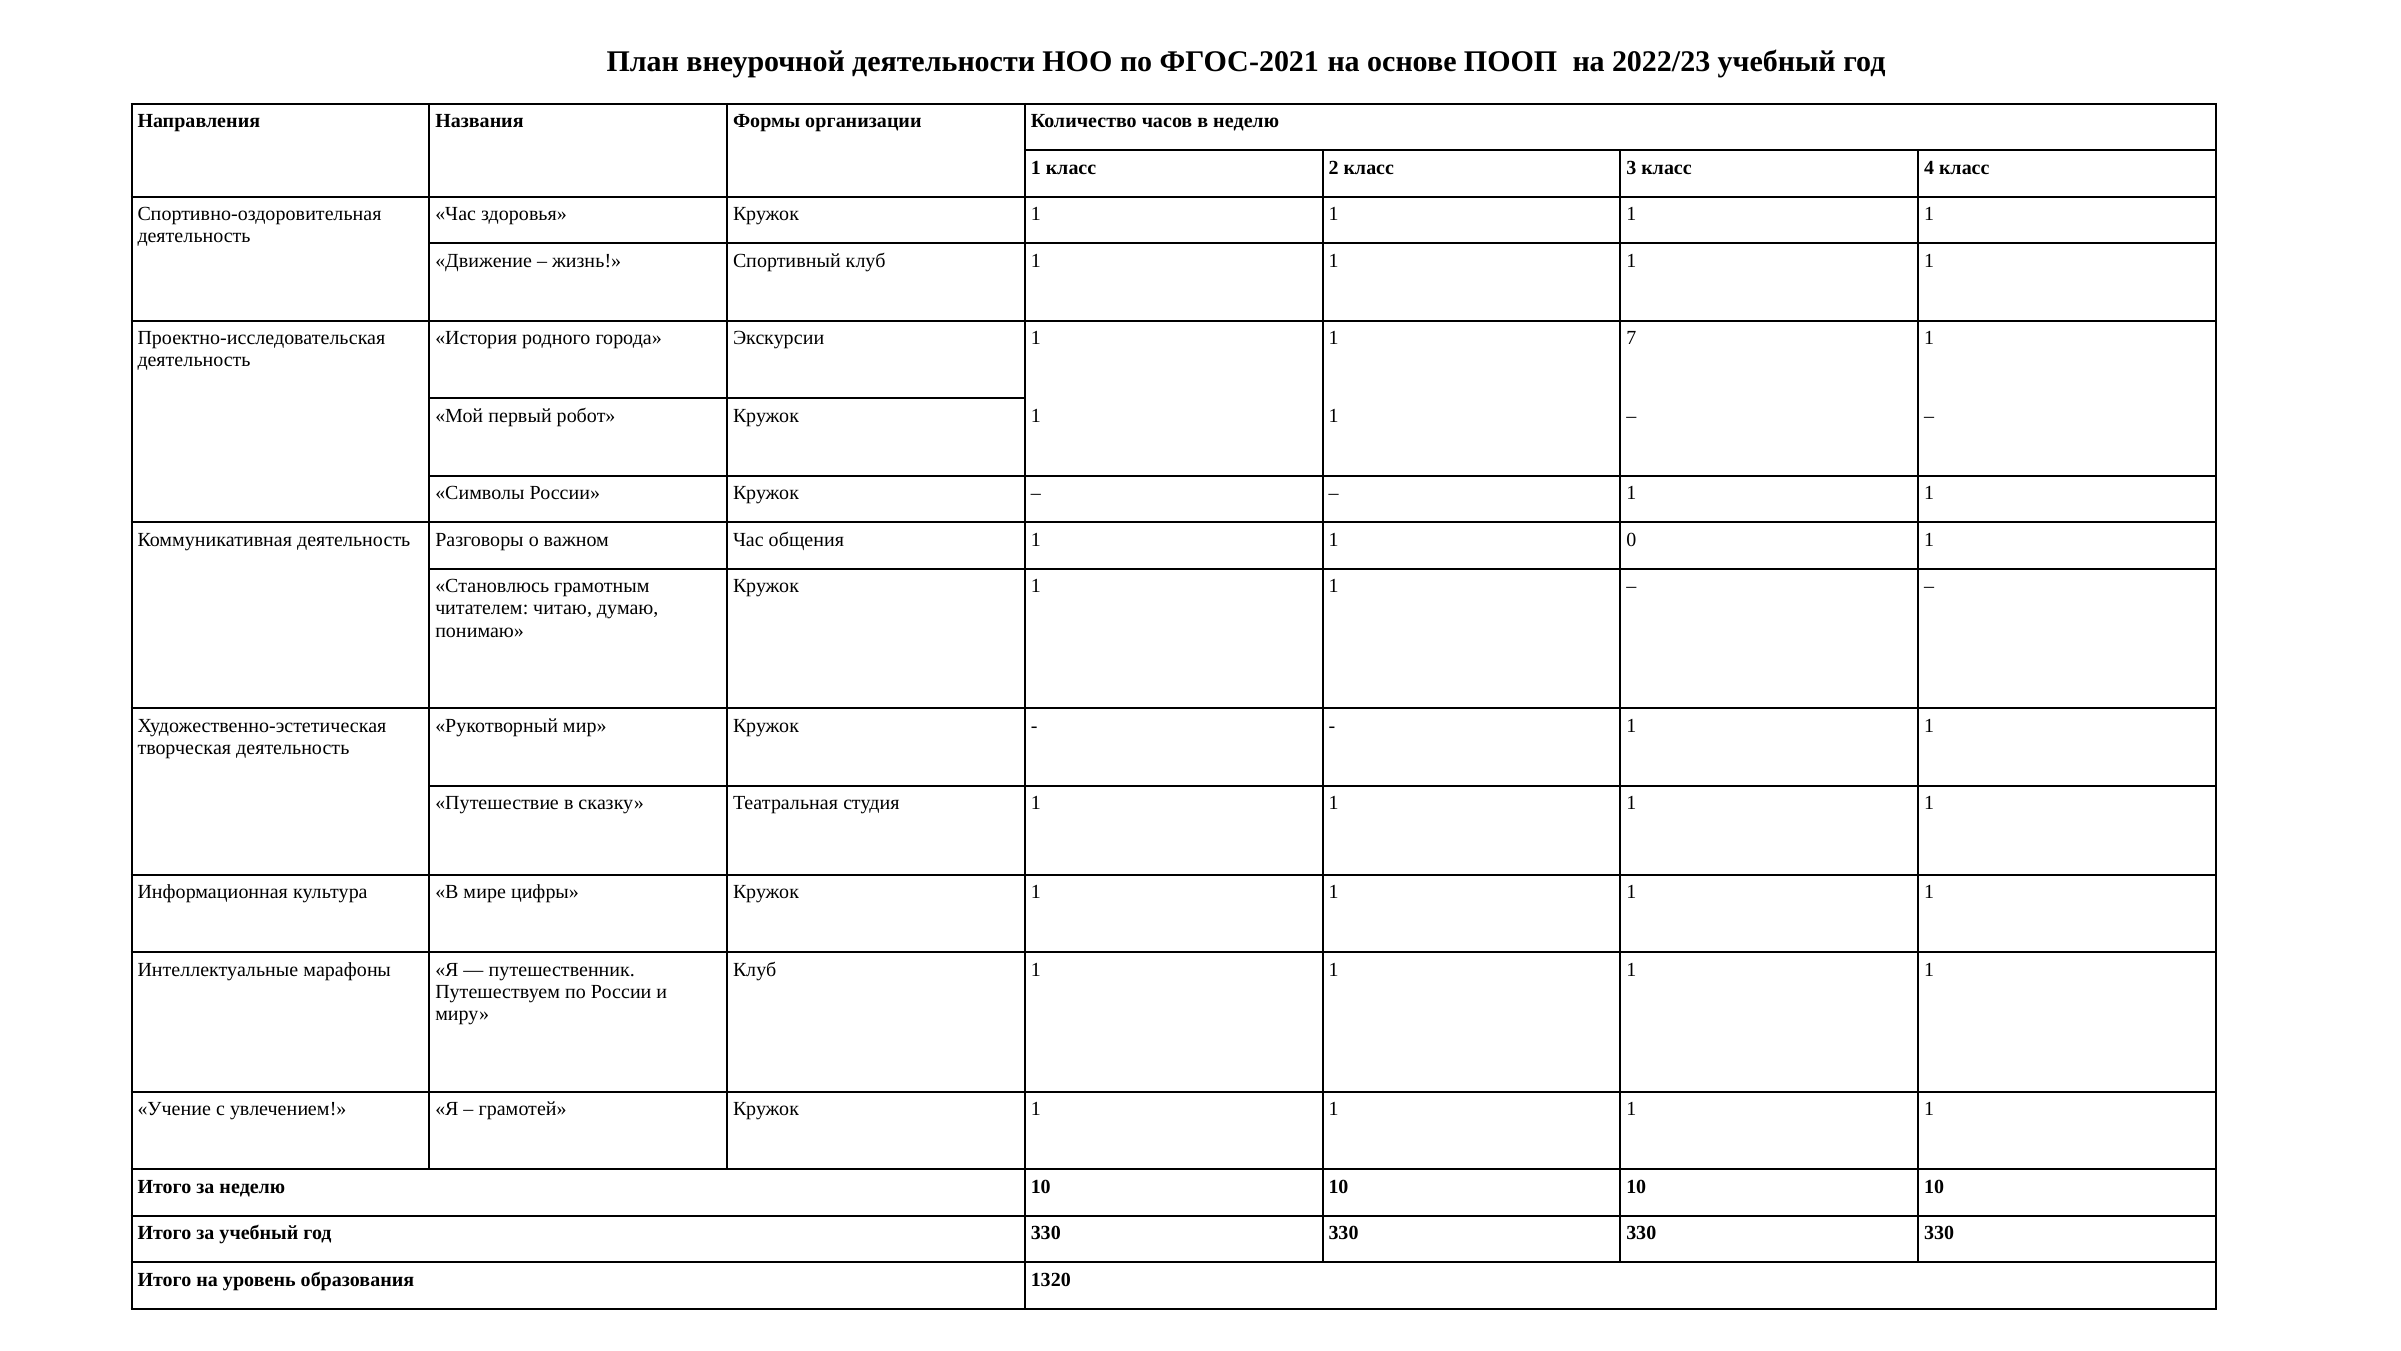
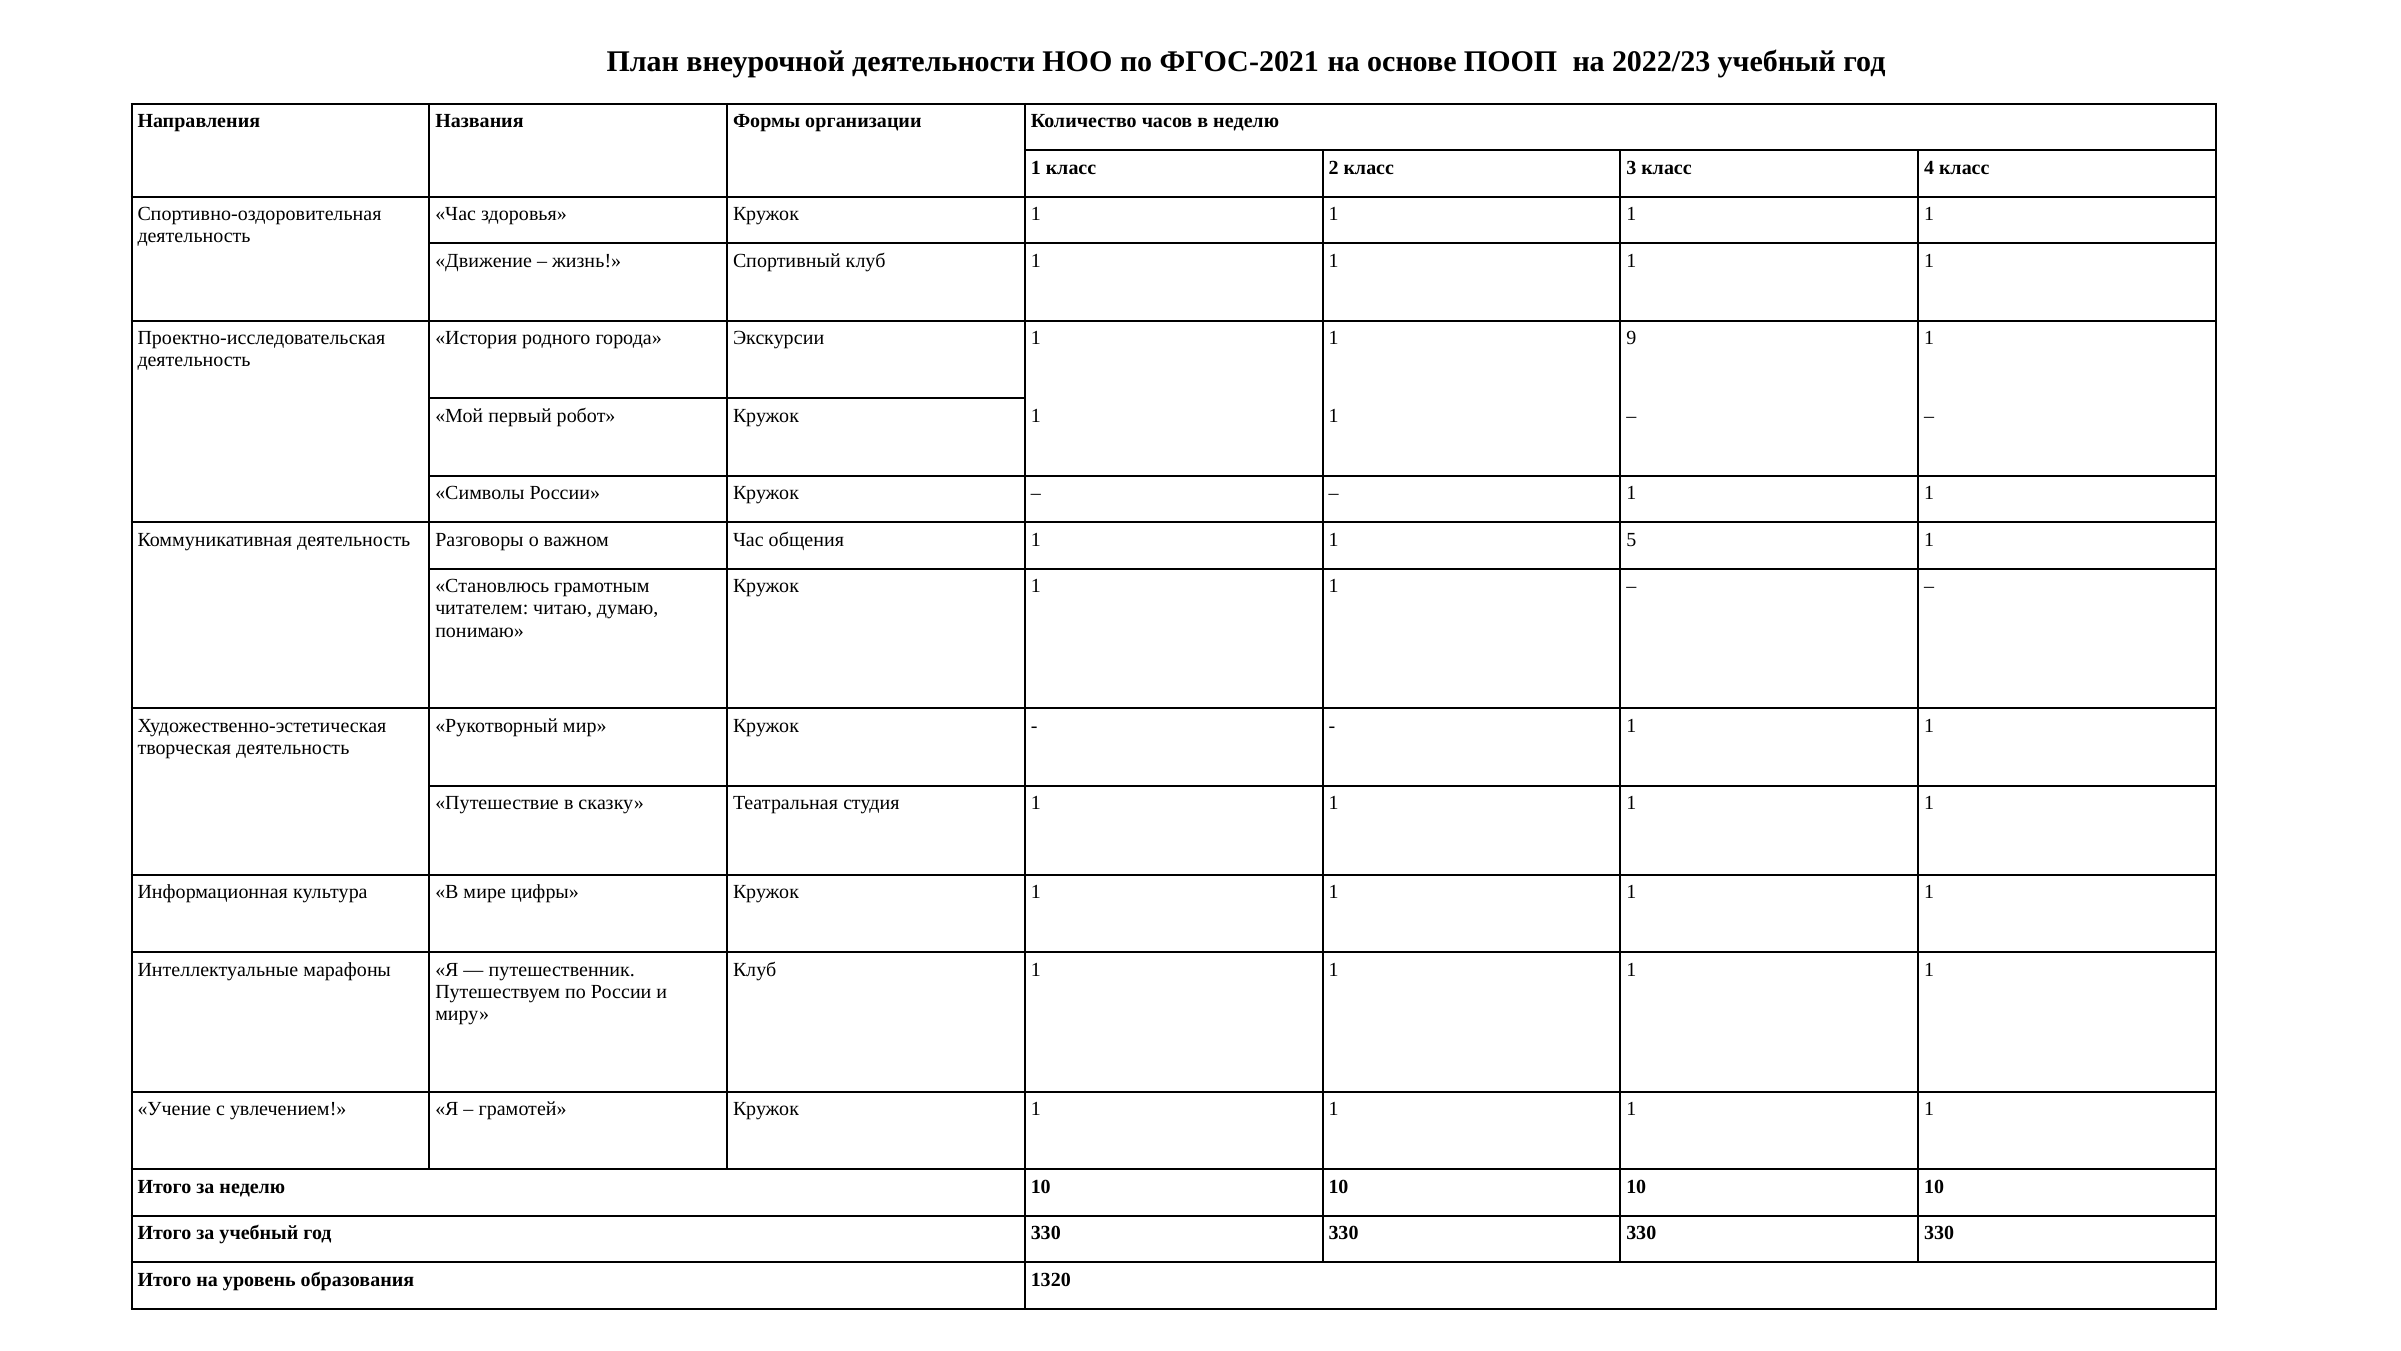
7: 7 -> 9
0: 0 -> 5
